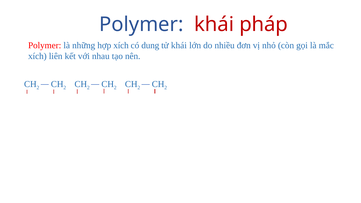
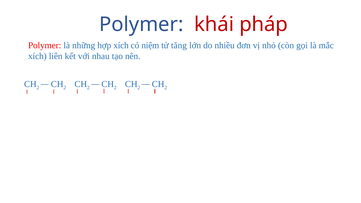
dung: dung -> niệm
tử khái: khái -> tăng
